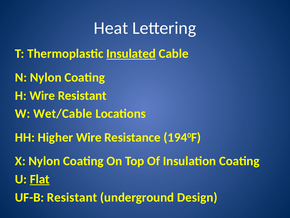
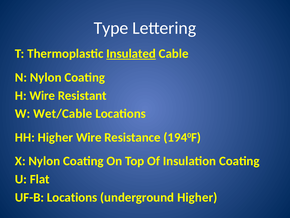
Heat: Heat -> Type
Flat underline: present -> none
UF-B Resistant: Resistant -> Locations
underground Design: Design -> Higher
